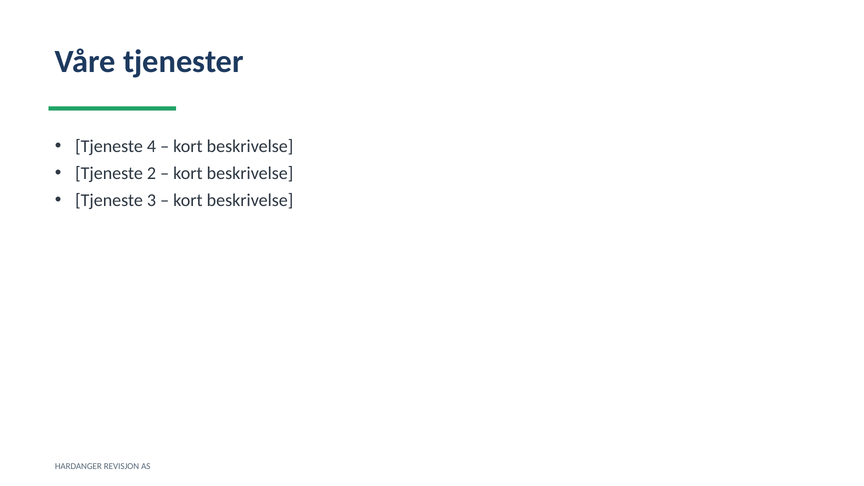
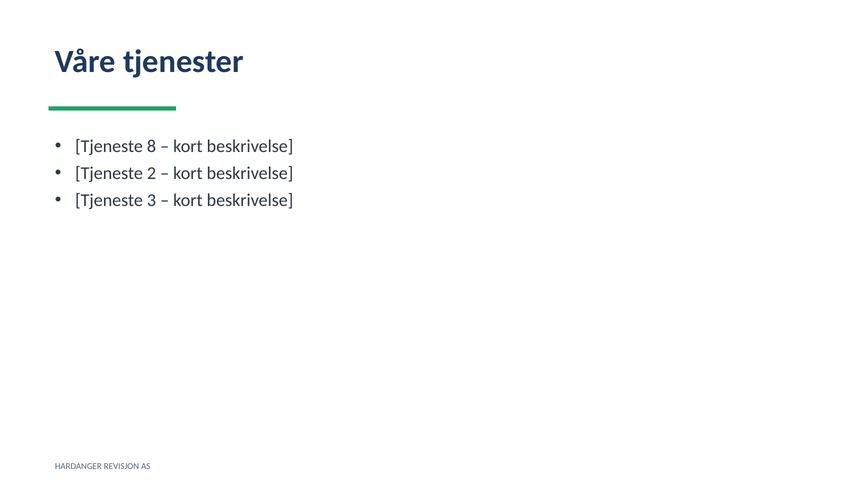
4: 4 -> 8
